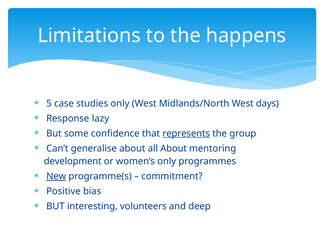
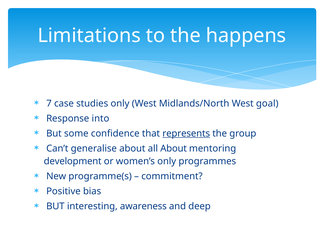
5: 5 -> 7
days: days -> goal
lazy: lazy -> into
New underline: present -> none
volunteers: volunteers -> awareness
